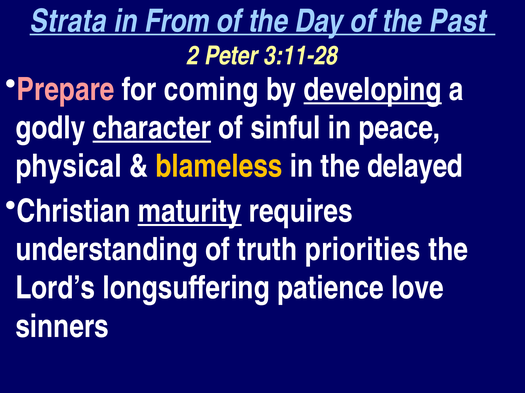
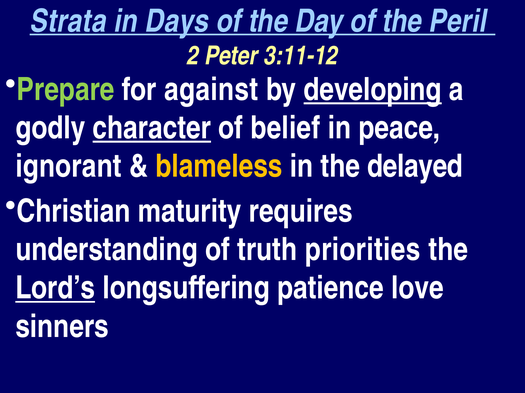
From: From -> Days
Past: Past -> Peril
3:11-28: 3:11-28 -> 3:11-12
Prepare colour: pink -> light green
coming: coming -> against
sinful: sinful -> belief
physical: physical -> ignorant
maturity underline: present -> none
Lord’s underline: none -> present
